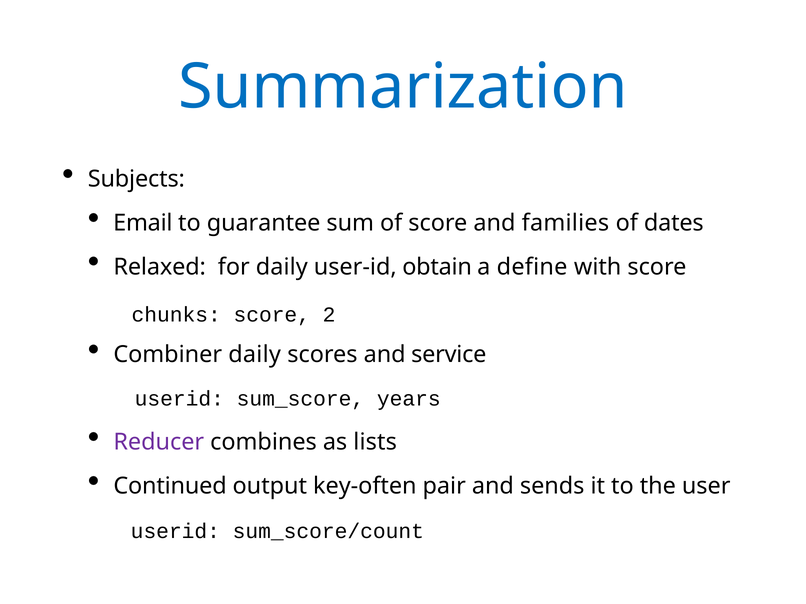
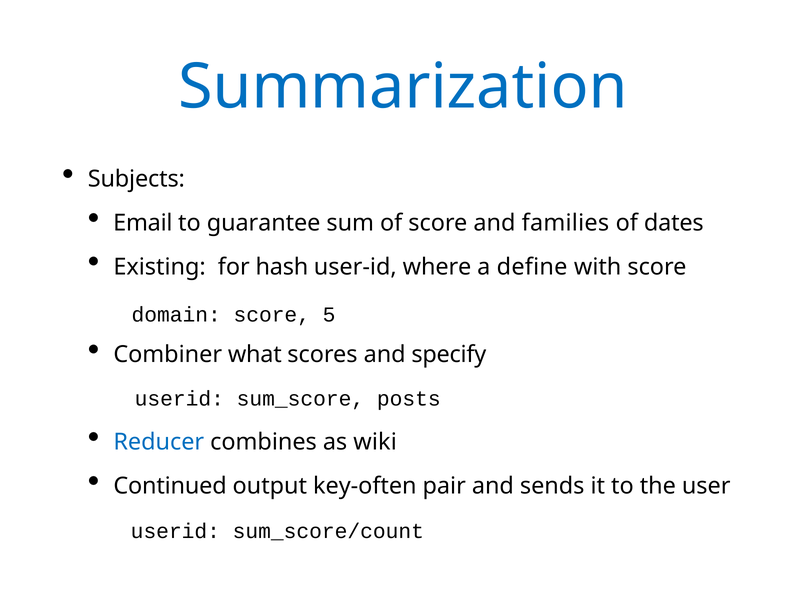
Relaxed: Relaxed -> Existing
for daily: daily -> hash
obtain: obtain -> where
chunks: chunks -> domain
2: 2 -> 5
Combiner daily: daily -> what
service: service -> specify
years: years -> posts
Reducer colour: purple -> blue
lists: lists -> wiki
